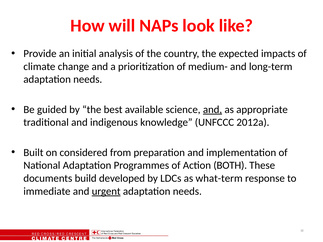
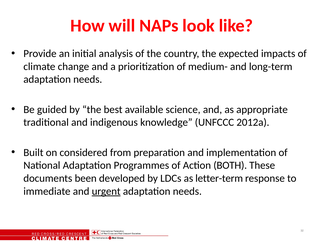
and at (213, 110) underline: present -> none
build: build -> been
what-term: what-term -> letter-term
